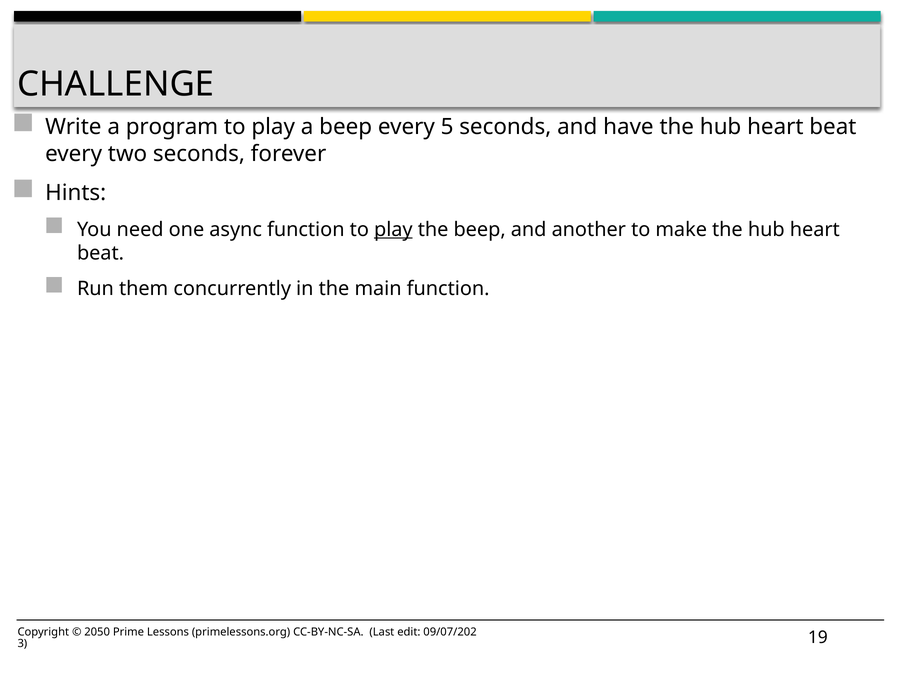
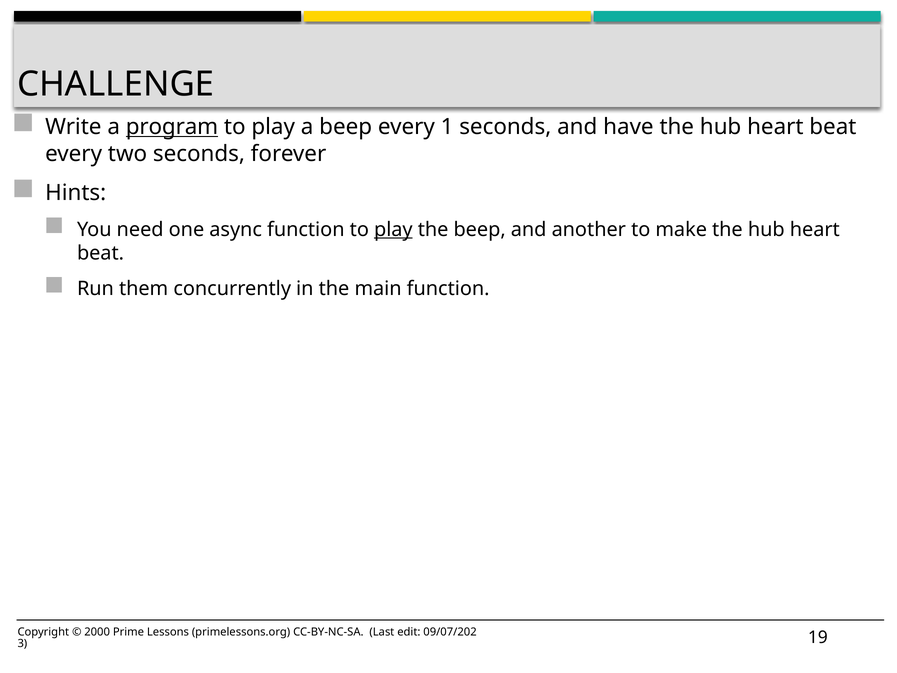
program underline: none -> present
5: 5 -> 1
2050: 2050 -> 2000
